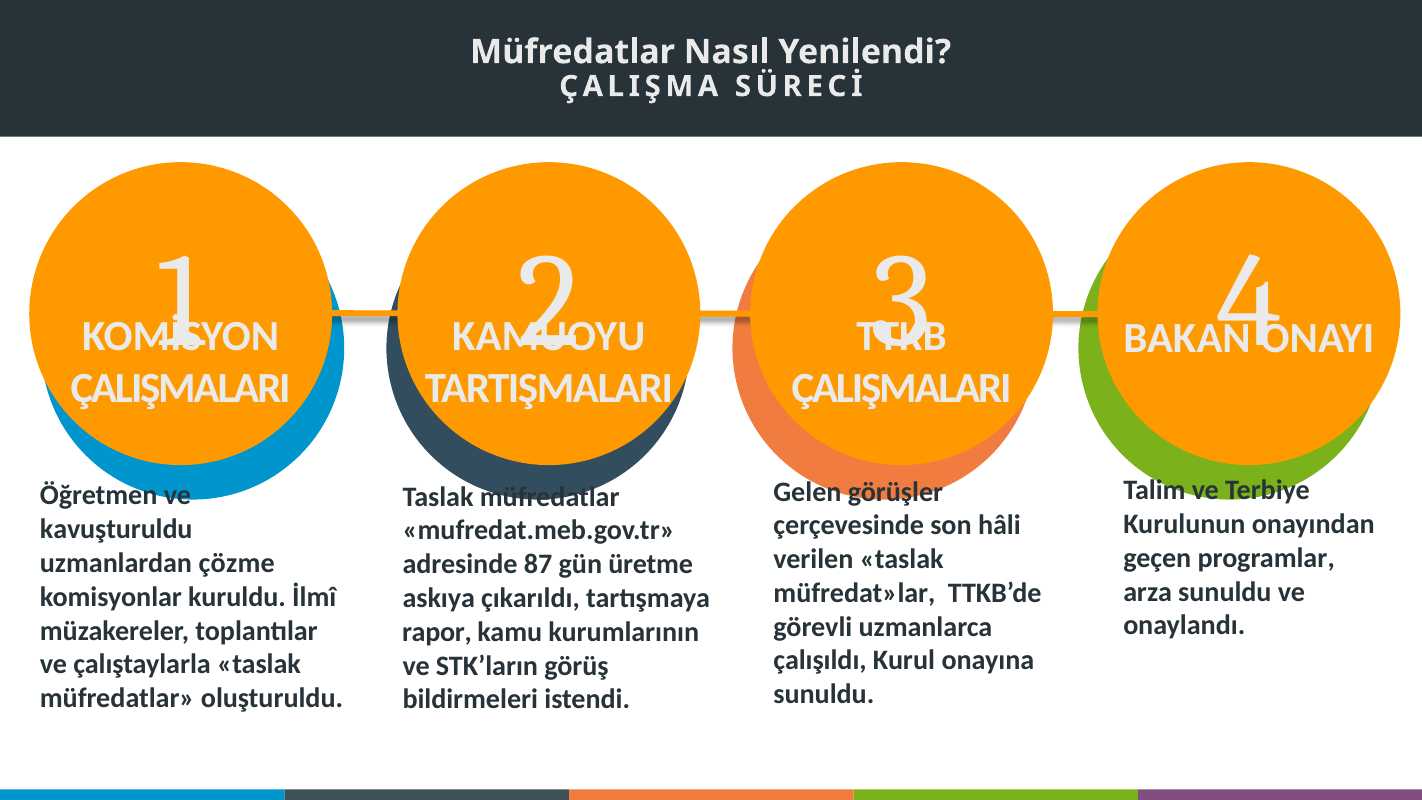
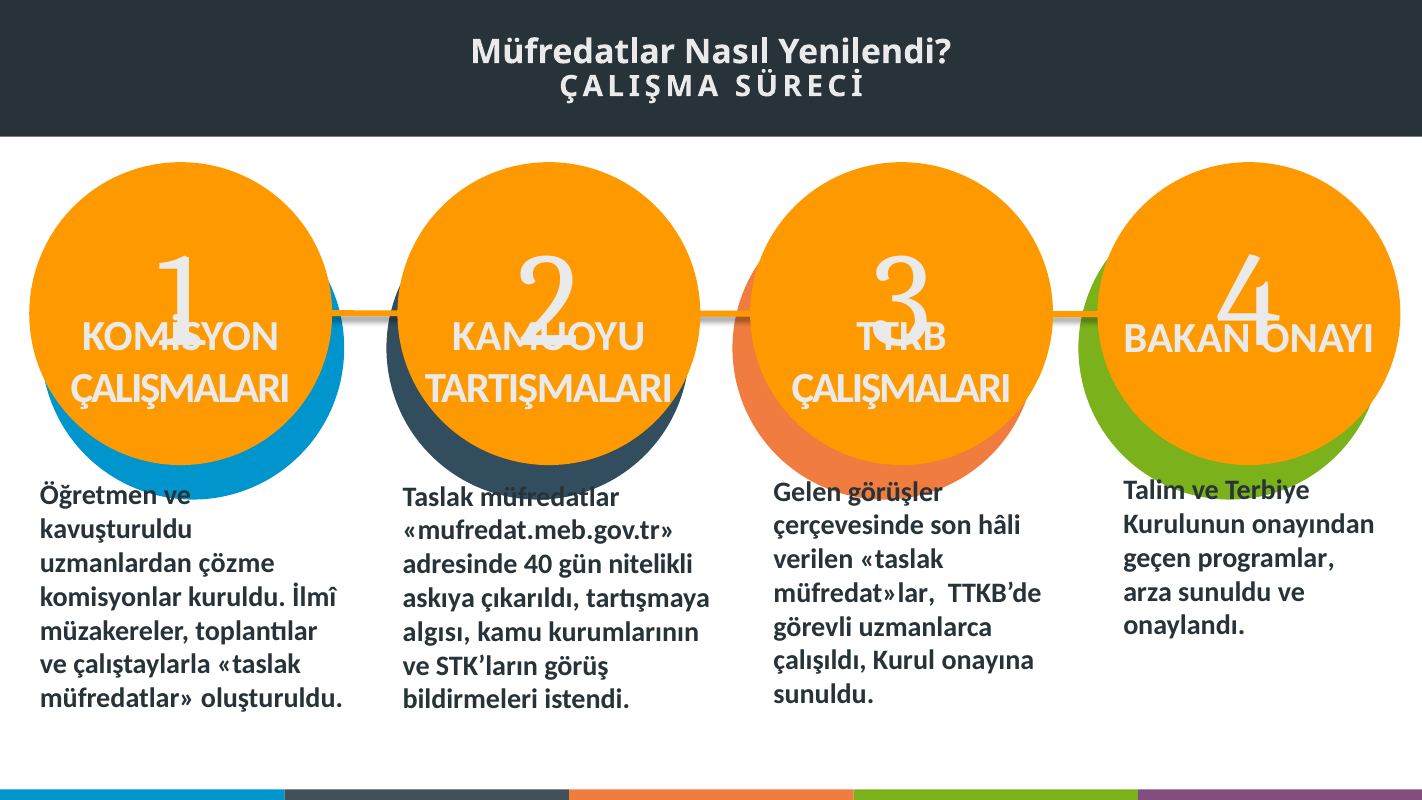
87: 87 -> 40
üretme: üretme -> nitelikli
rapor: rapor -> algısı
